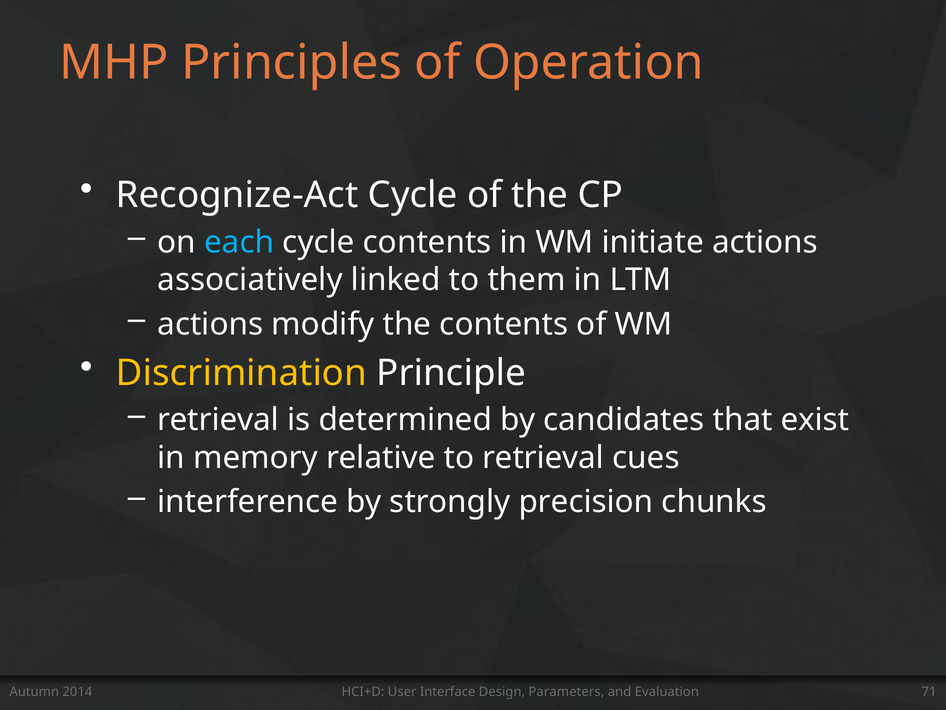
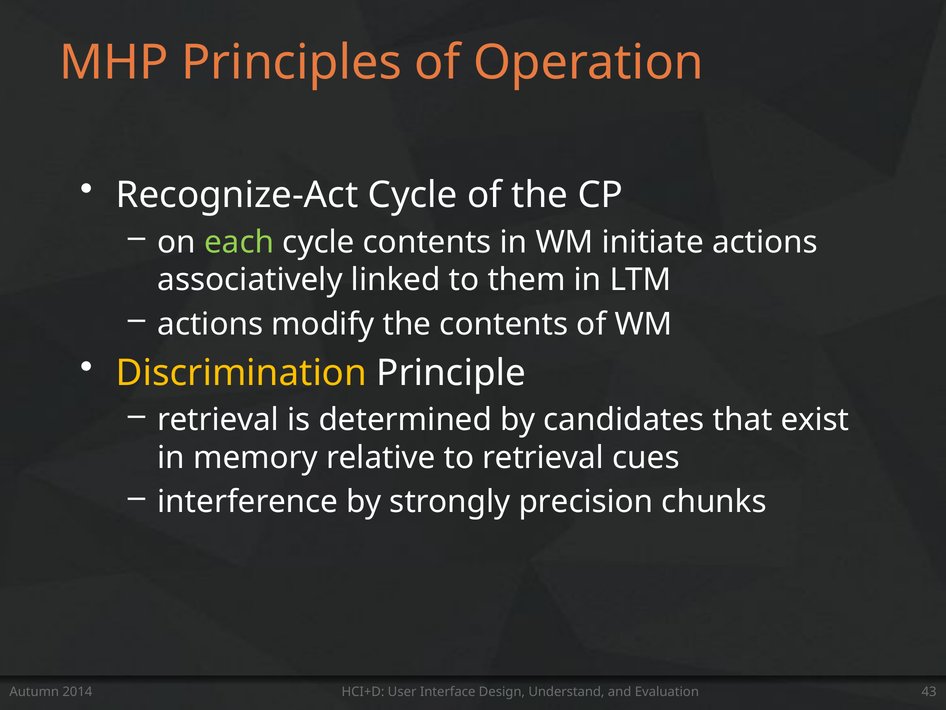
each colour: light blue -> light green
Parameters: Parameters -> Understand
71: 71 -> 43
